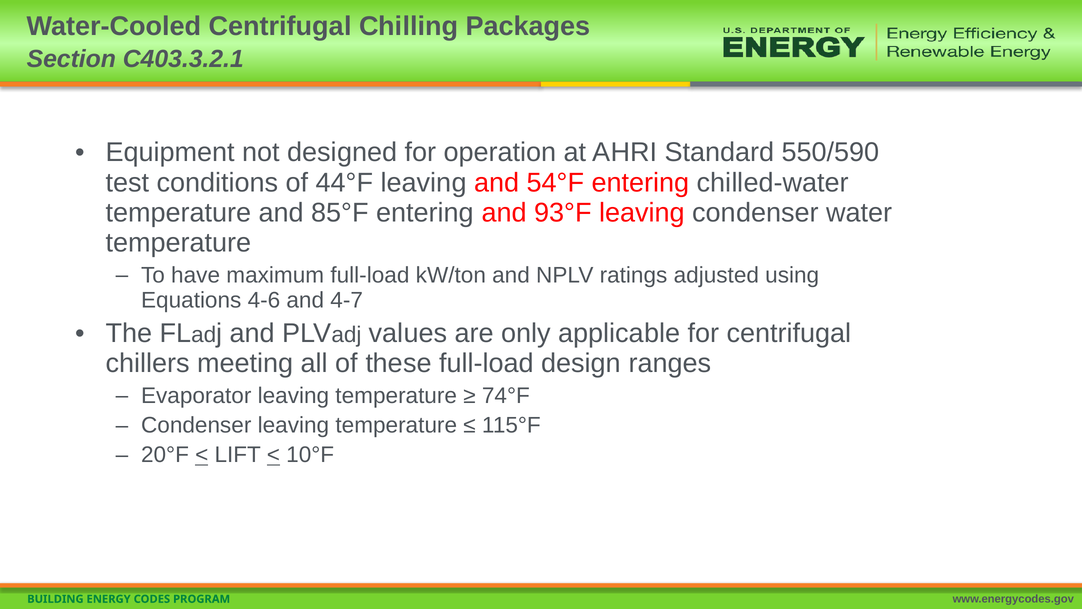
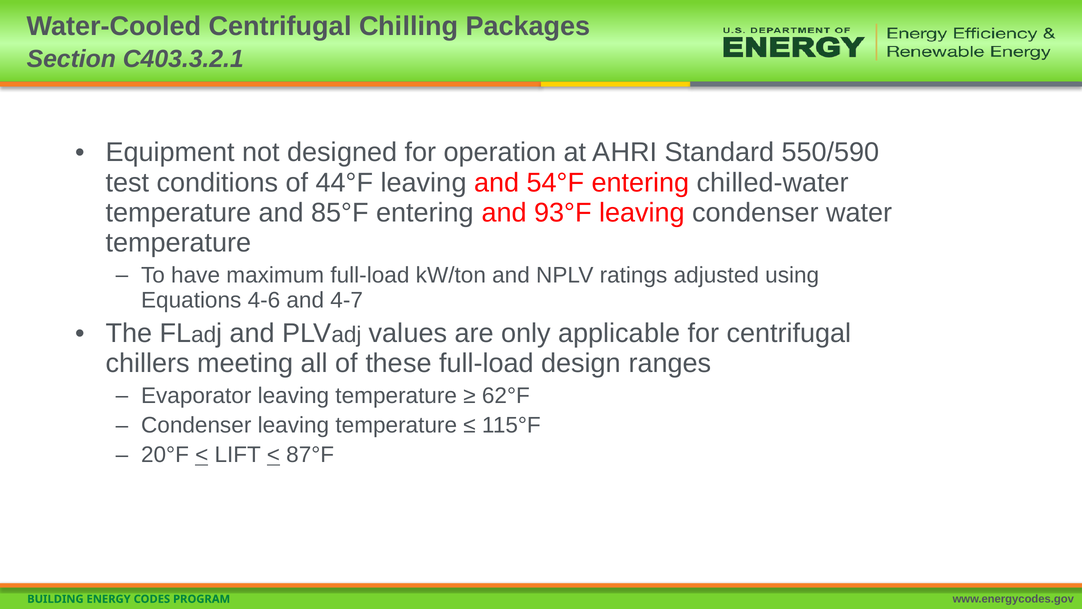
74°F: 74°F -> 62°F
10°F: 10°F -> 87°F
